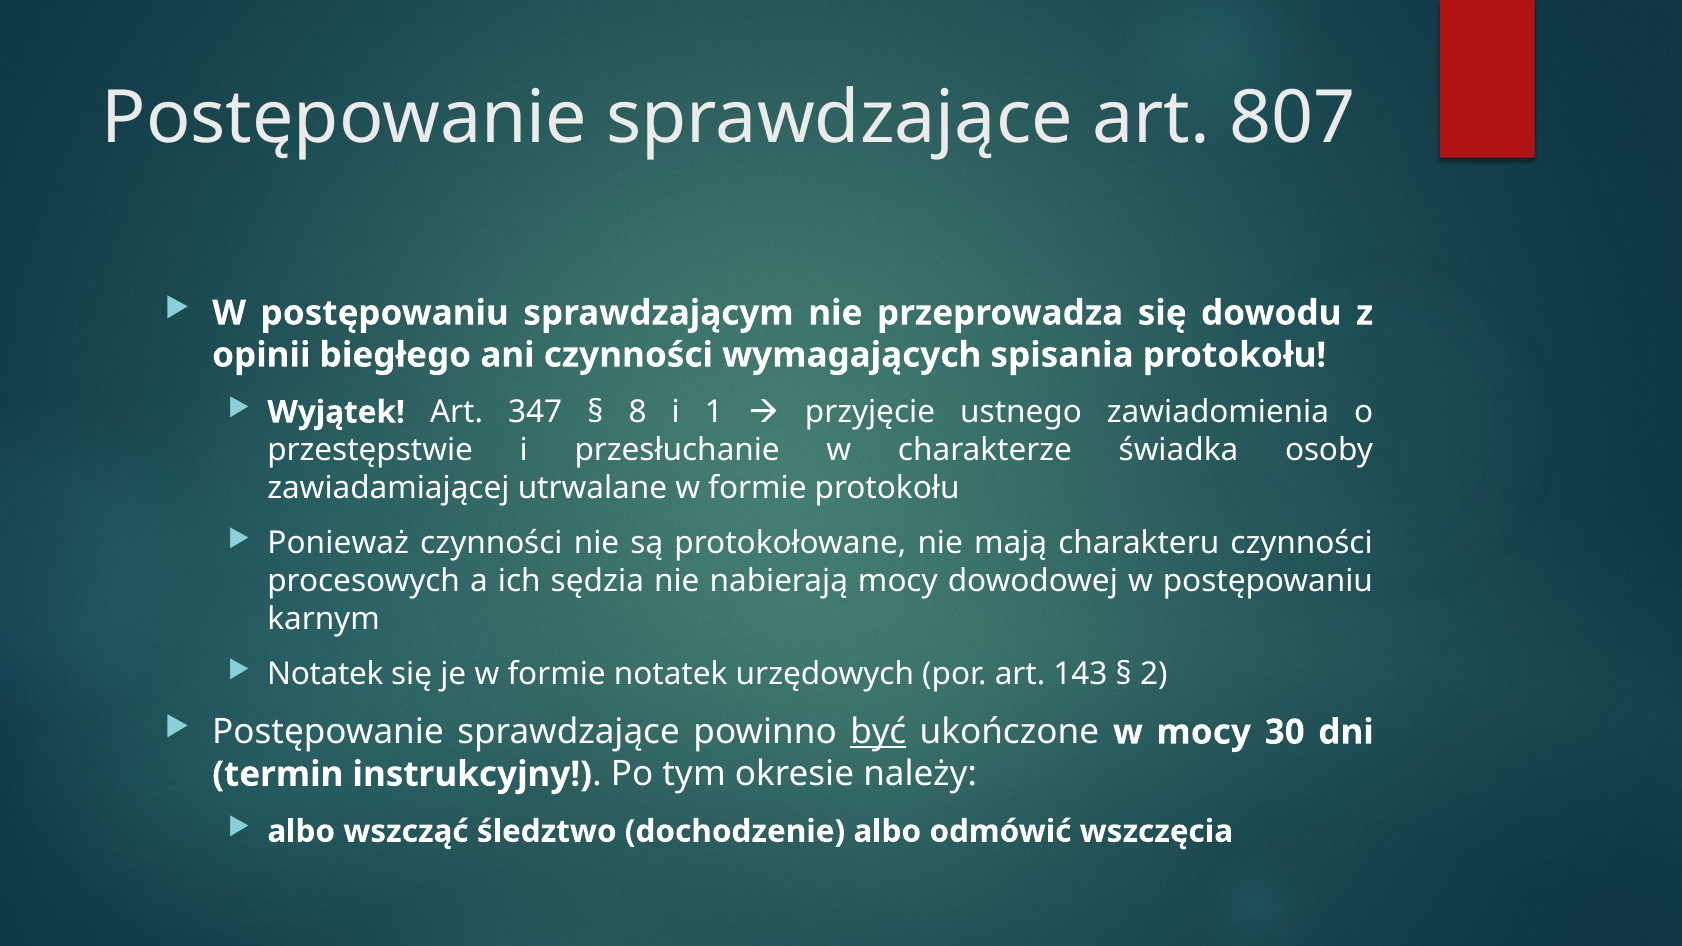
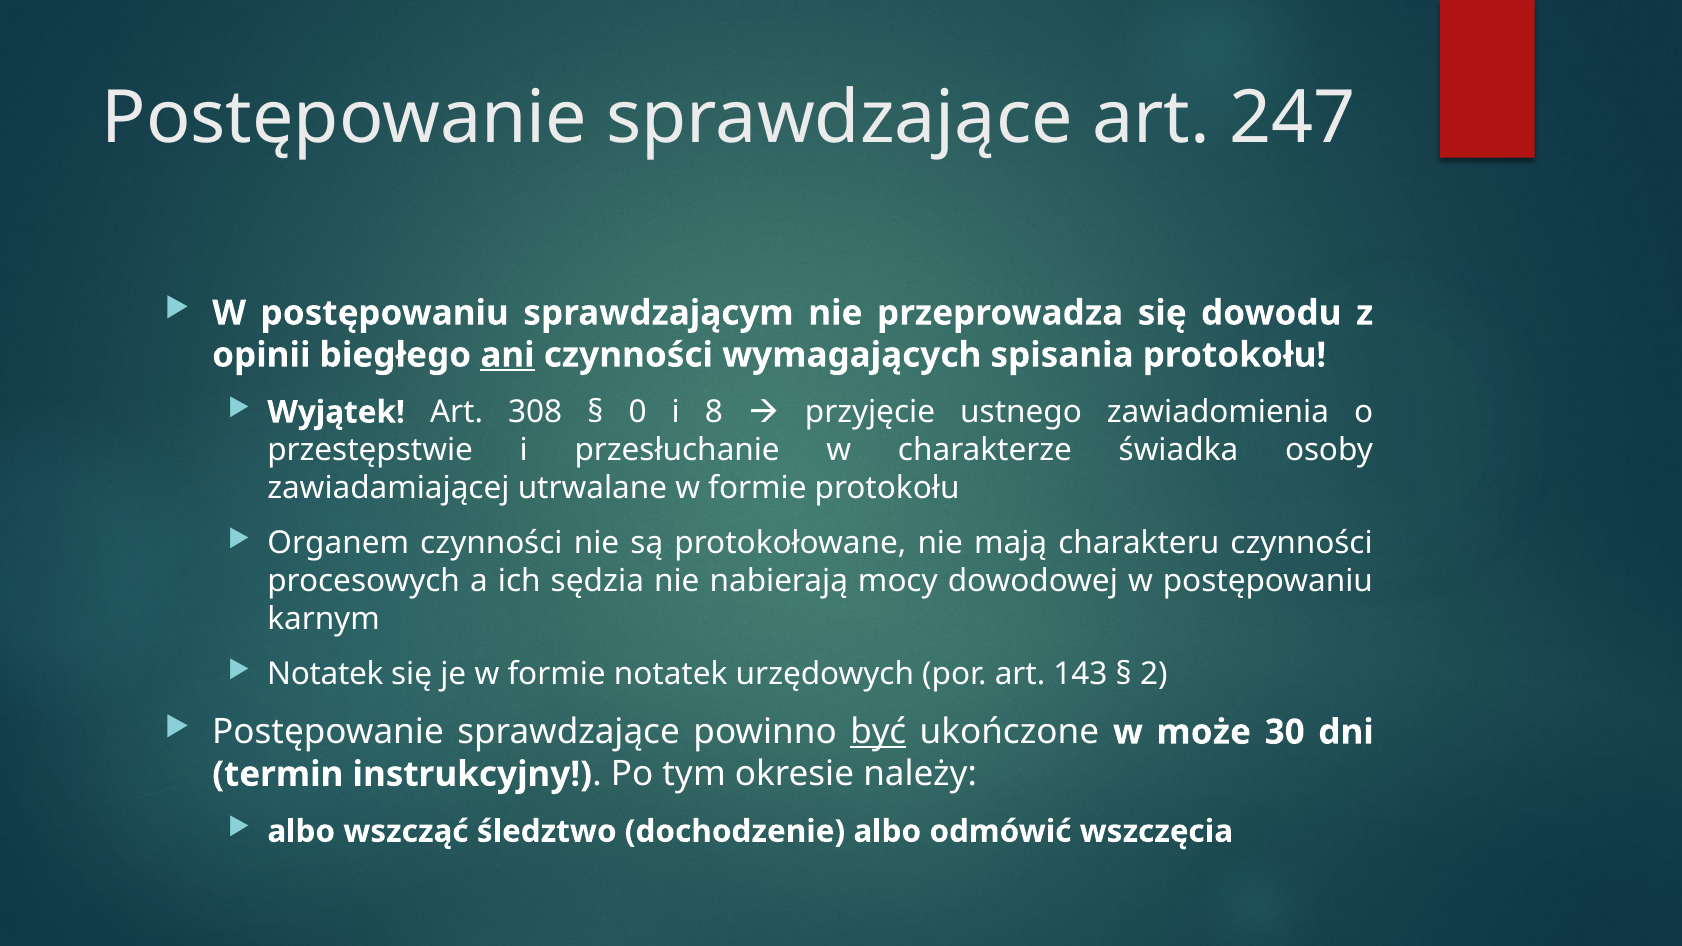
807: 807 -> 247
ani underline: none -> present
347: 347 -> 308
8: 8 -> 0
1: 1 -> 8
Ponieważ: Ponieważ -> Organem
w mocy: mocy -> może
